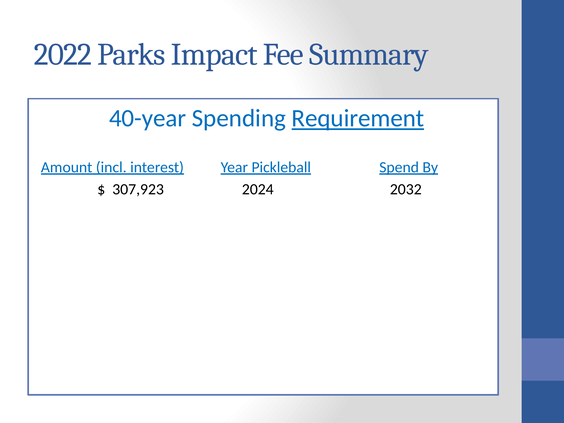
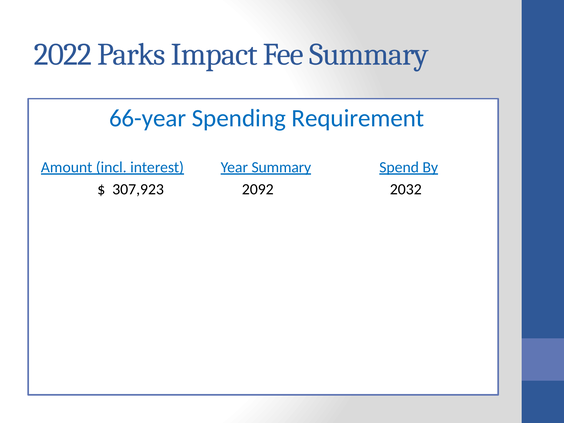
40-year: 40-year -> 66-year
Requirement underline: present -> none
Year Pickleball: Pickleball -> Summary
2024: 2024 -> 2092
